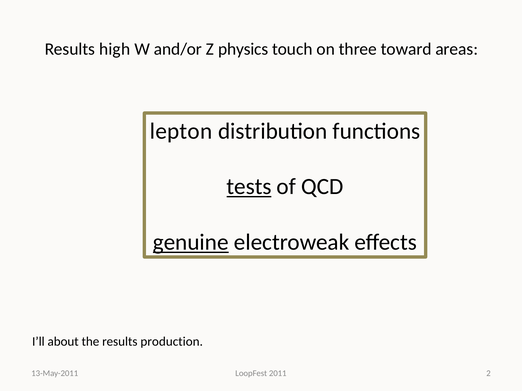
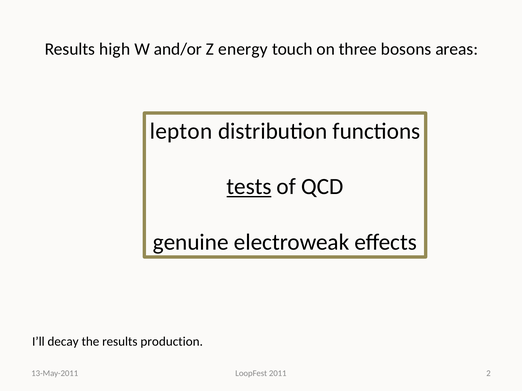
physics: physics -> energy
toward: toward -> bosons
genuine underline: present -> none
about: about -> decay
